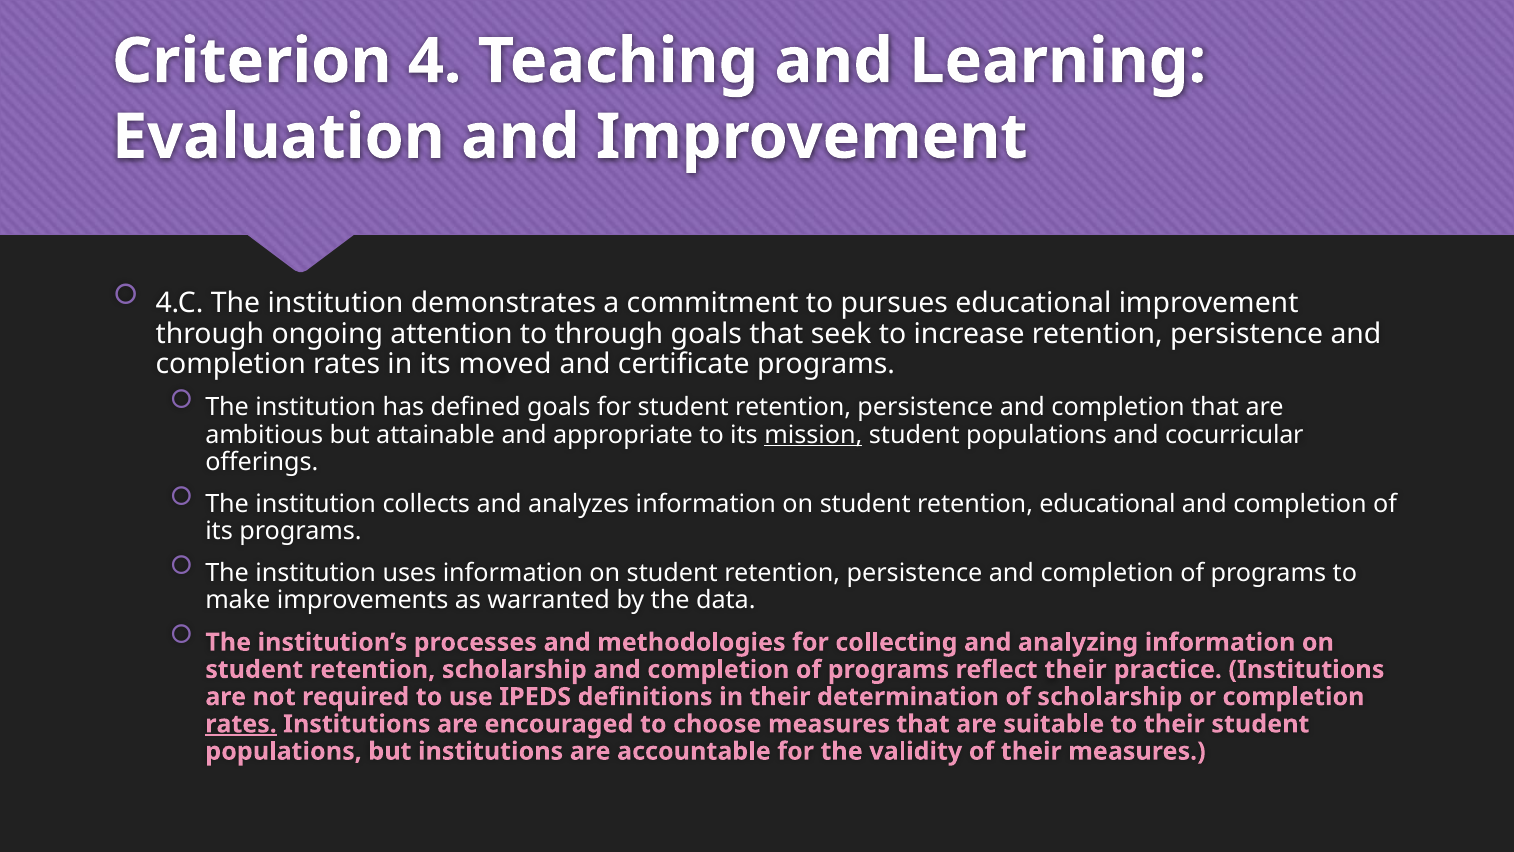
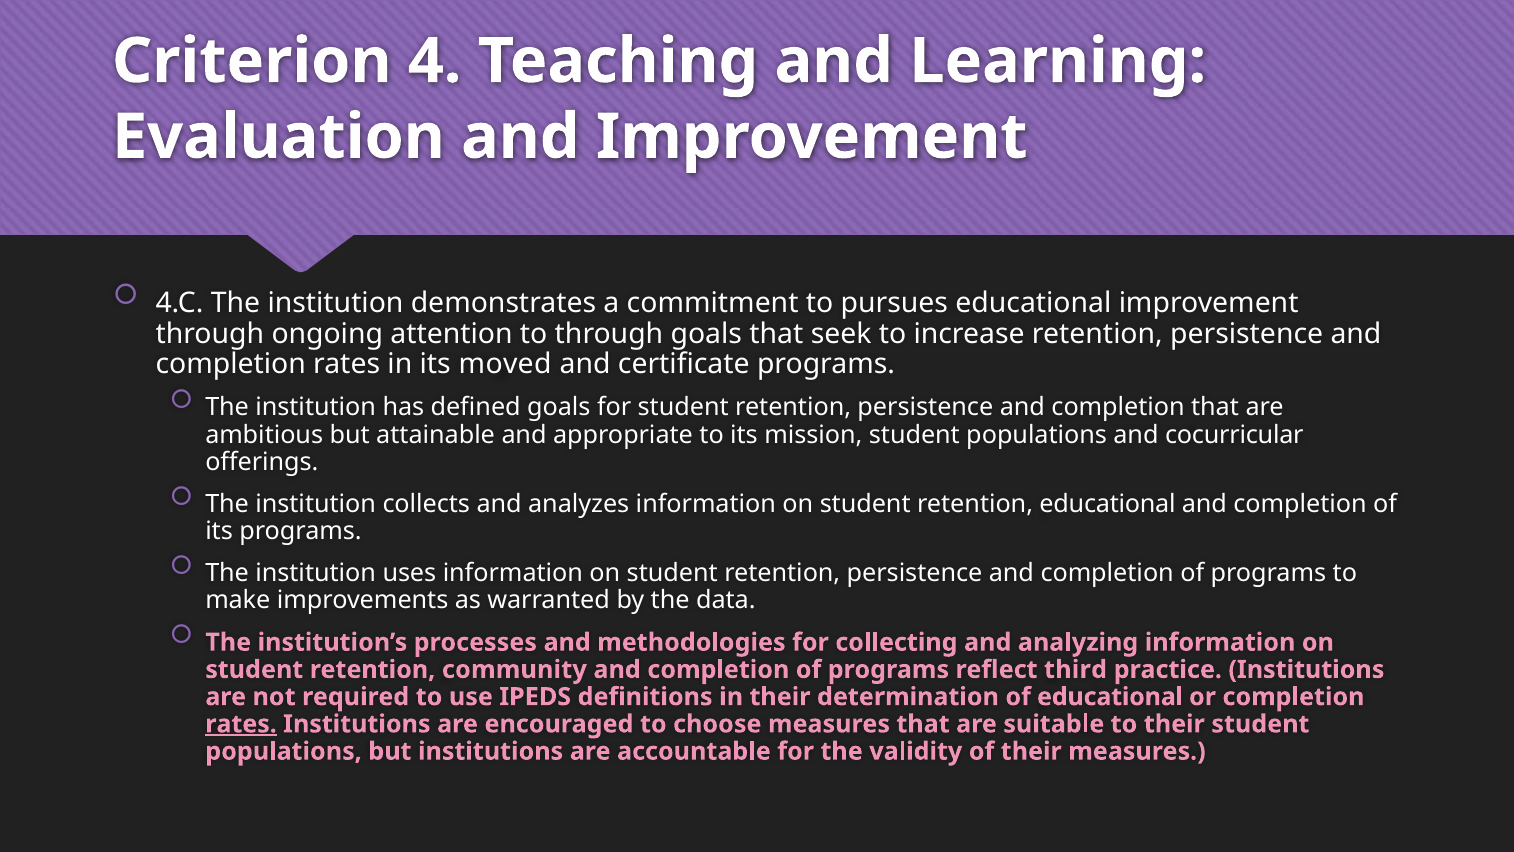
mission underline: present -> none
retention scholarship: scholarship -> community
reflect their: their -> third
of scholarship: scholarship -> educational
